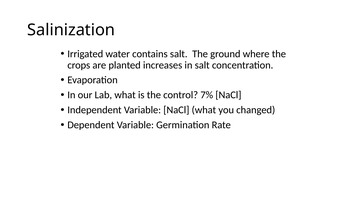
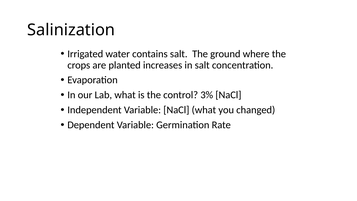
7%: 7% -> 3%
